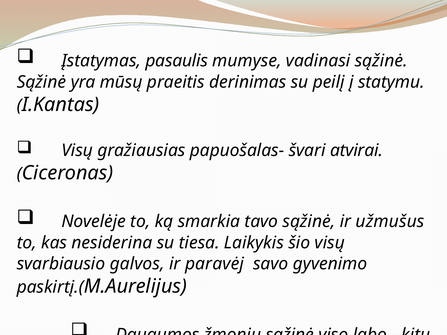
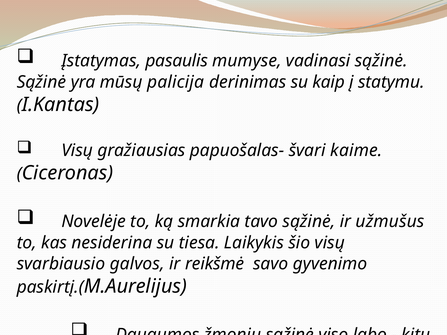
praeitis: praeitis -> palicija
peilį: peilį -> kaip
atvirai: atvirai -> kaime
paravėj: paravėj -> reikšmė
